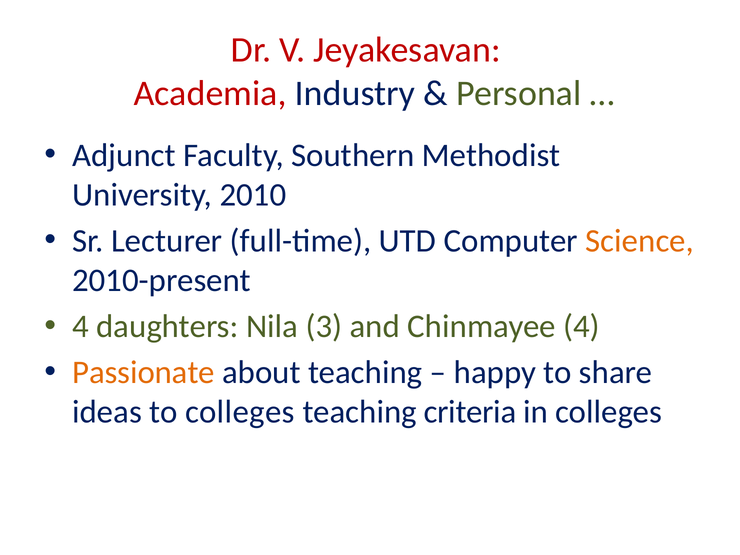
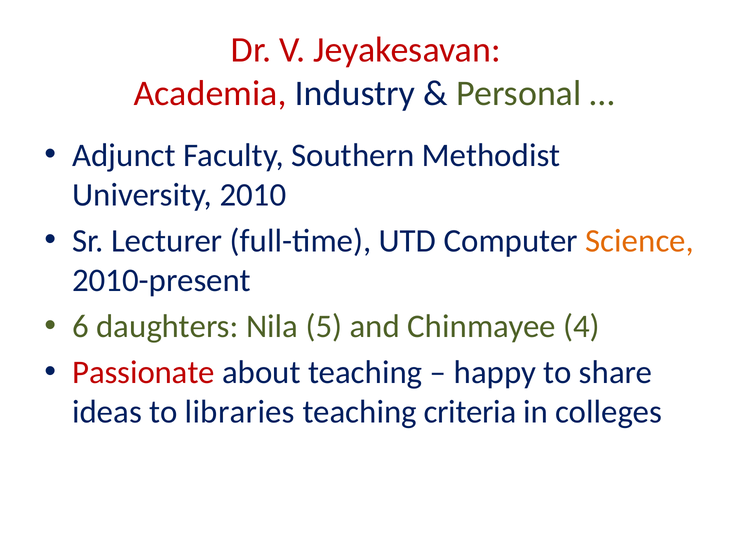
4 at (80, 326): 4 -> 6
3: 3 -> 5
Passionate colour: orange -> red
to colleges: colleges -> libraries
